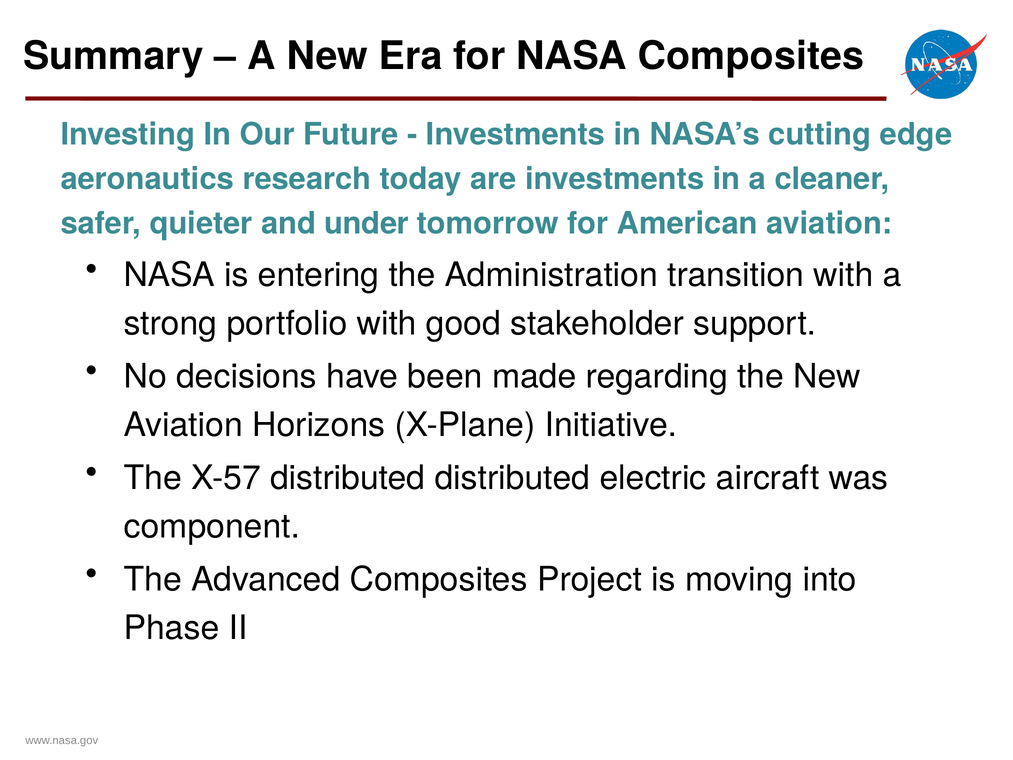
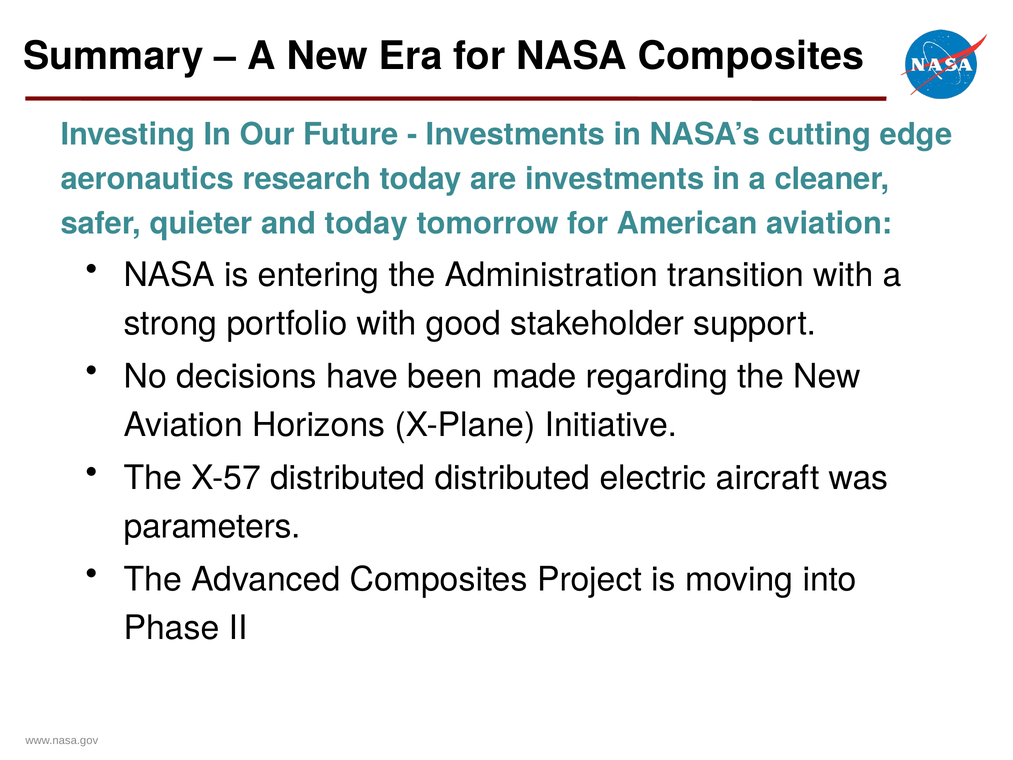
and under: under -> today
component: component -> parameters
